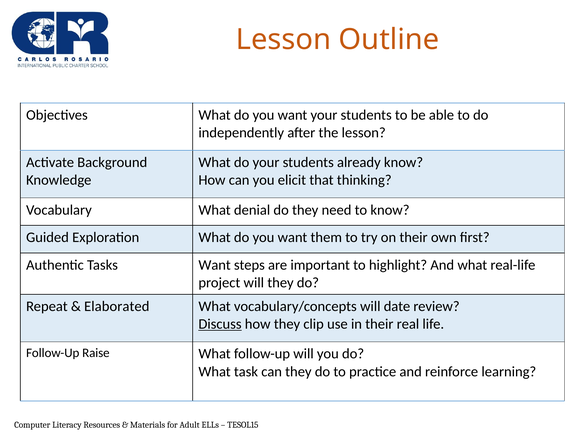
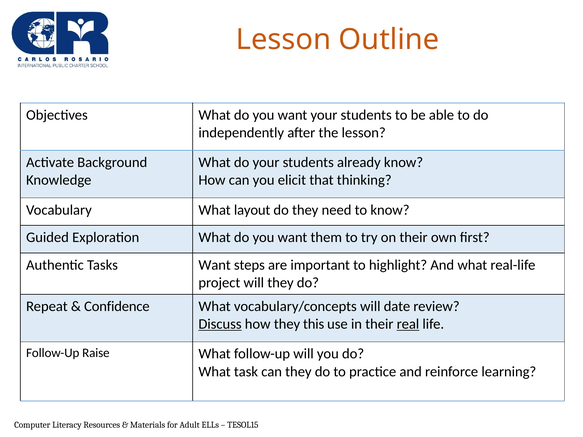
denial: denial -> layout
Elaborated: Elaborated -> Confidence
clip: clip -> this
real underline: none -> present
